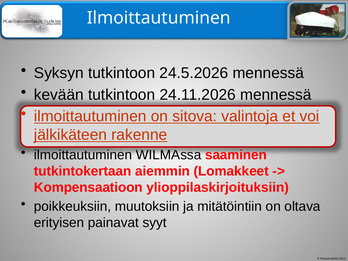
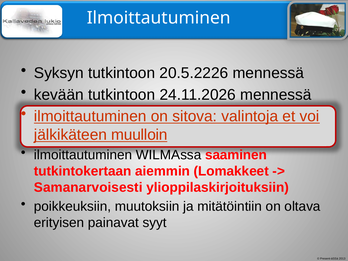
24.5.2026: 24.5.2026 -> 20.5.2226
rakenne: rakenne -> muulloin
Kompensaatioon: Kompensaatioon -> Samanarvoisesti
